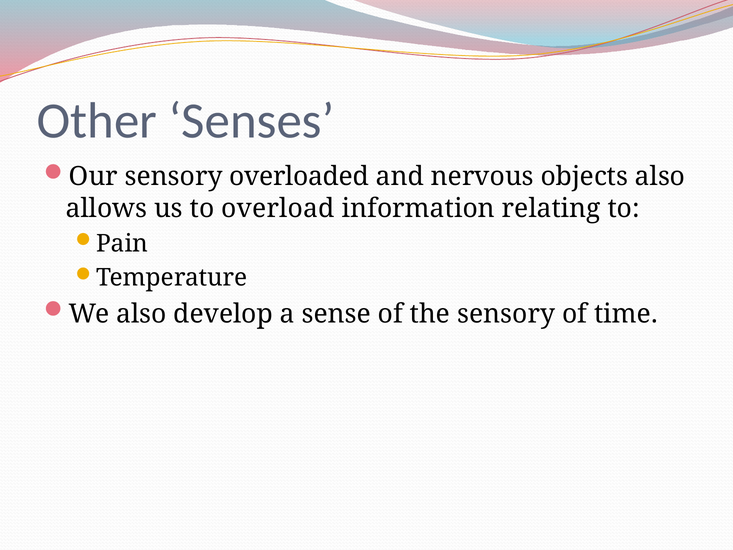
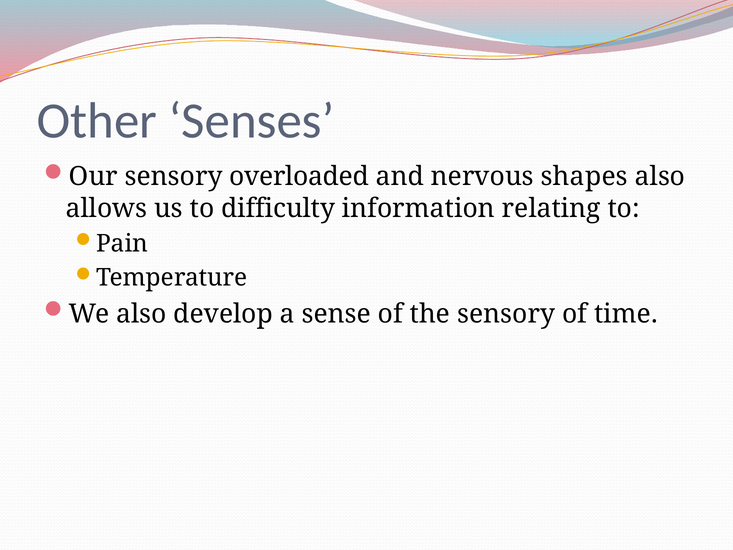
objects: objects -> shapes
overload: overload -> difficulty
